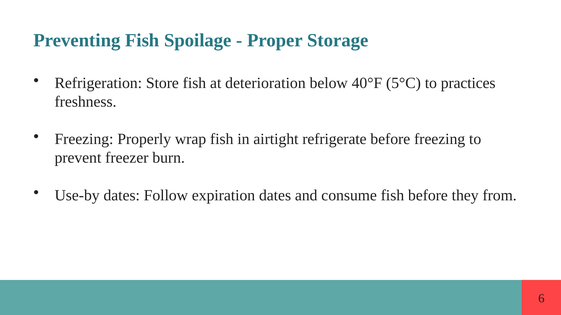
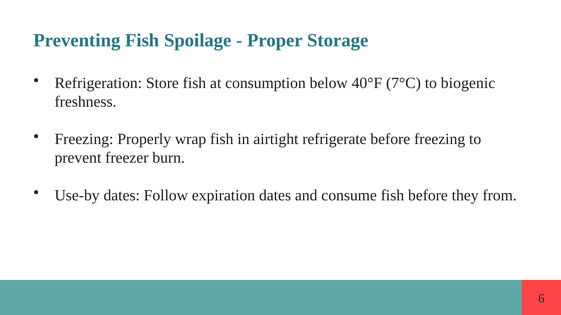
deterioration: deterioration -> consumption
5°C: 5°C -> 7°C
practices: practices -> biogenic
